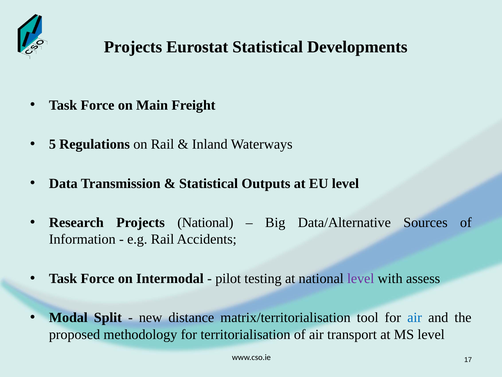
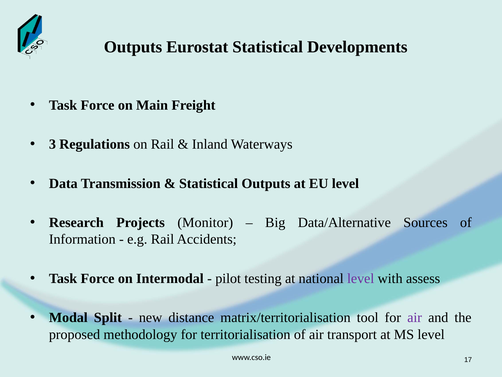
Projects at (133, 47): Projects -> Outputs
5: 5 -> 3
Projects National: National -> Monitor
air at (415, 317) colour: blue -> purple
